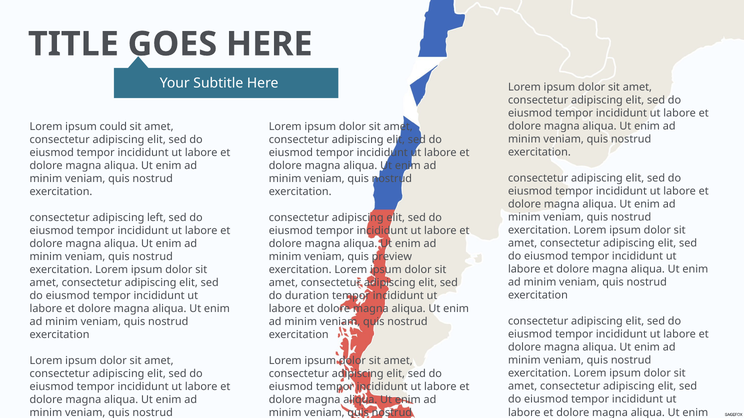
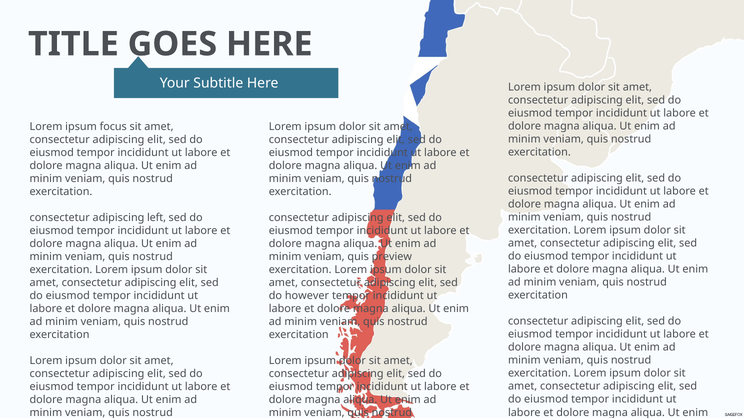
could: could -> focus
duration: duration -> however
